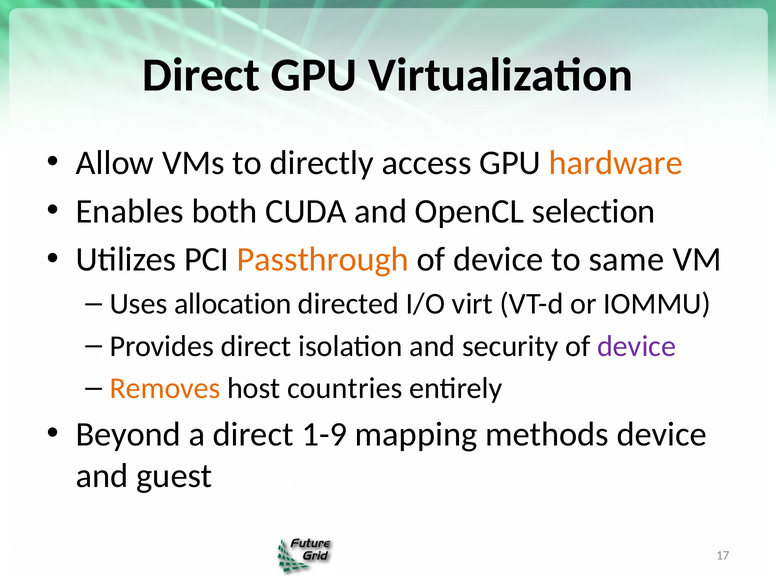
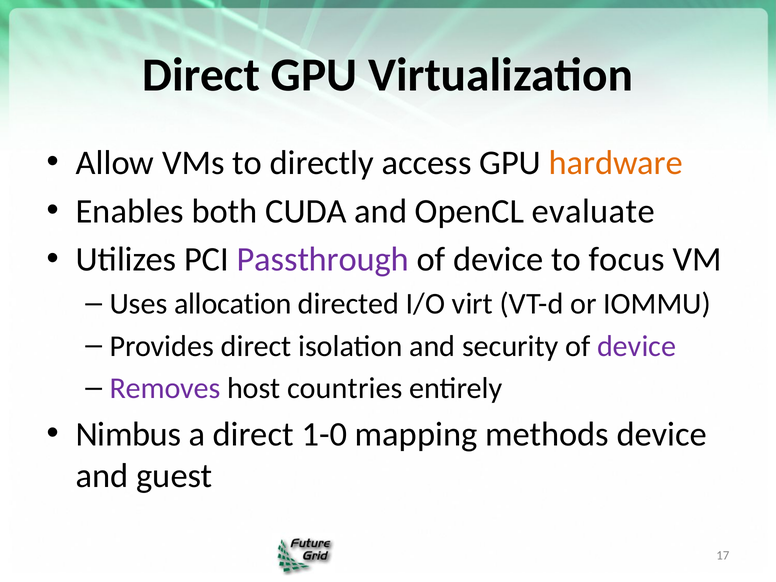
selection: selection -> evaluate
Passthrough colour: orange -> purple
same: same -> focus
Removes colour: orange -> purple
Beyond: Beyond -> Nimbus
1-9: 1-9 -> 1-0
